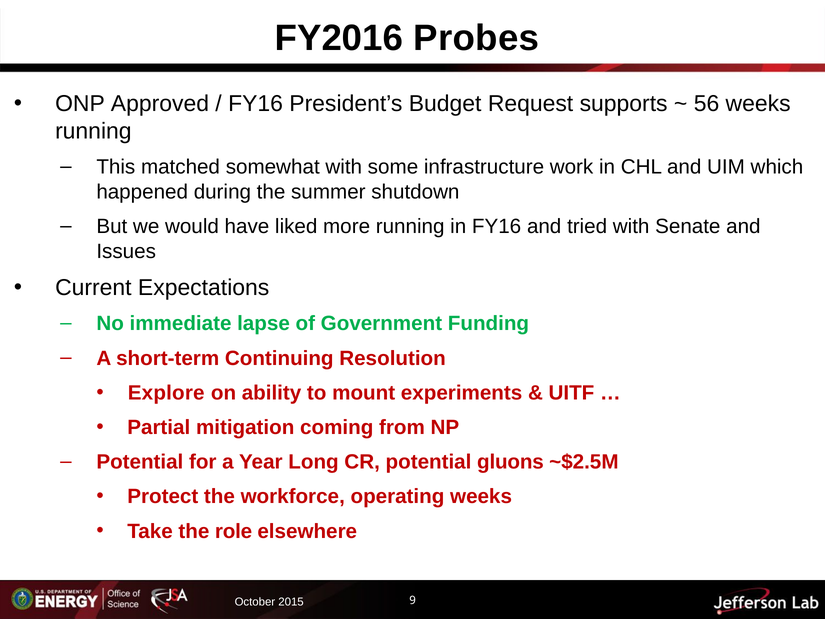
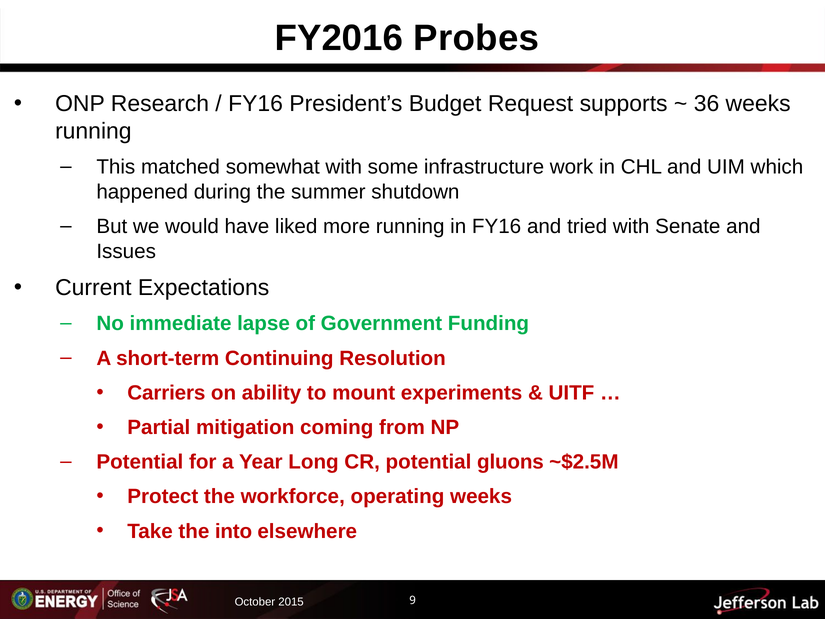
Approved: Approved -> Research
56: 56 -> 36
Explore: Explore -> Carriers
role: role -> into
